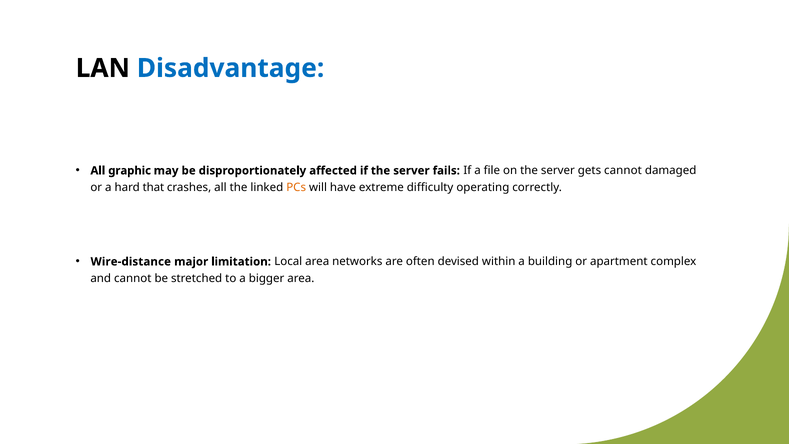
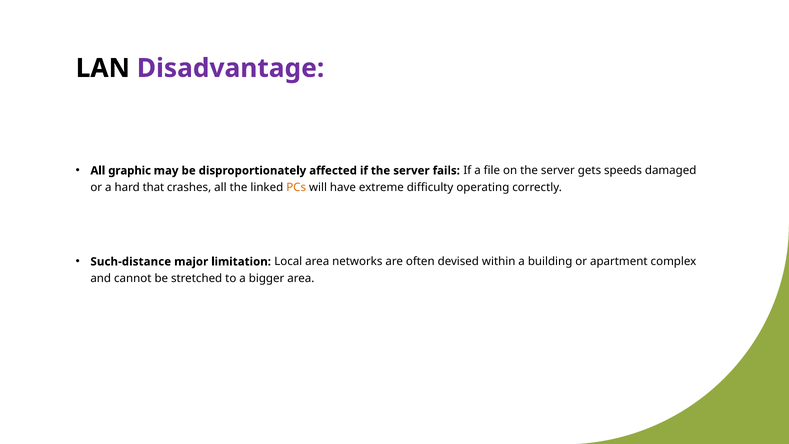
Disadvantage colour: blue -> purple
gets cannot: cannot -> speeds
Wire-distance: Wire-distance -> Such-distance
